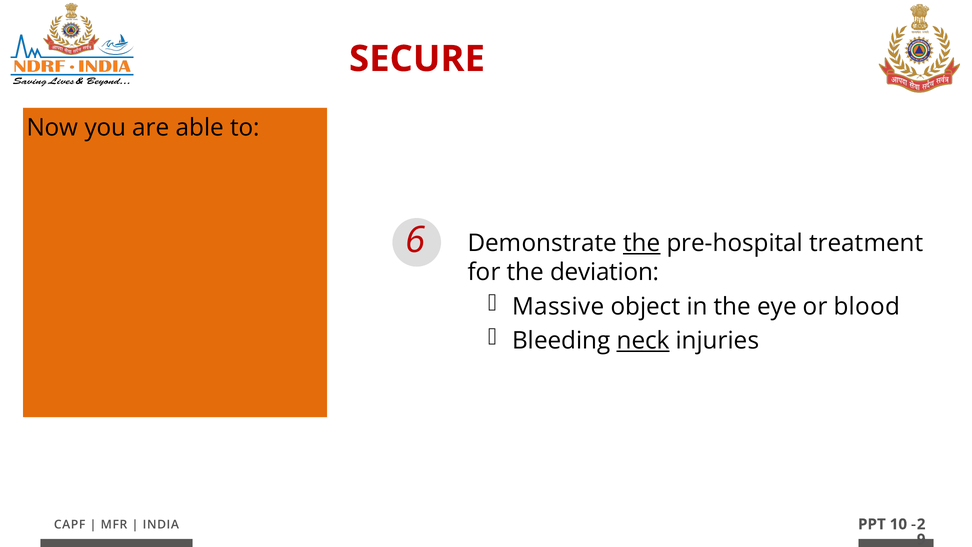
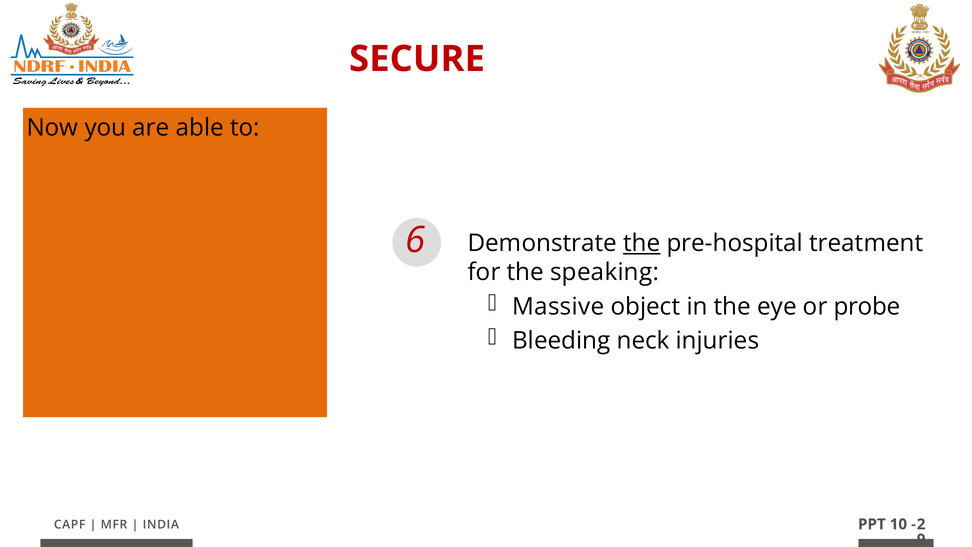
deviation: deviation -> speaking
blood: blood -> probe
neck underline: present -> none
